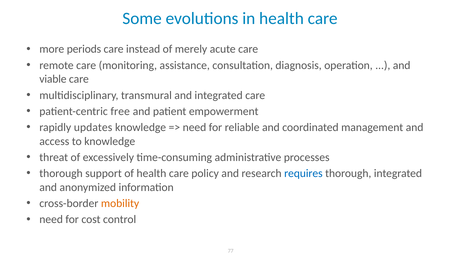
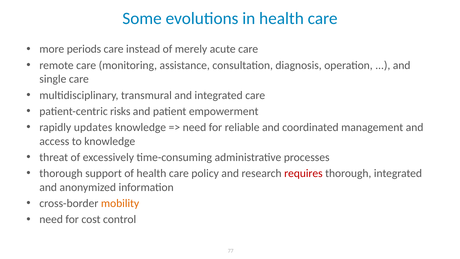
viable: viable -> single
free: free -> risks
requires colour: blue -> red
